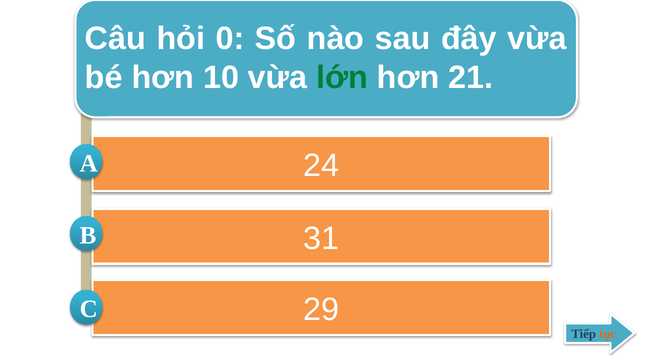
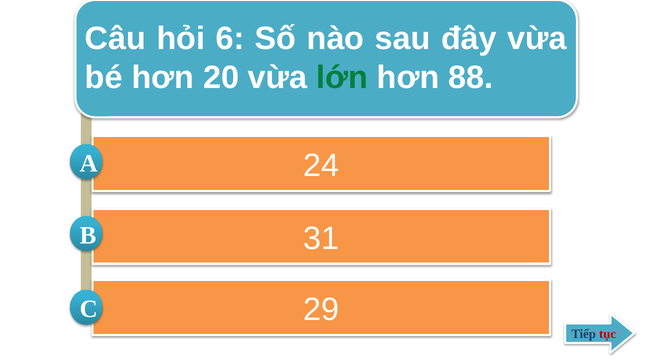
0: 0 -> 6
10: 10 -> 20
21: 21 -> 88
tục colour: orange -> red
